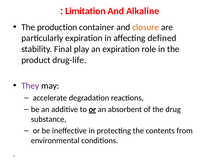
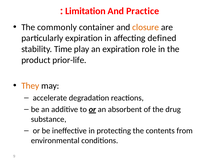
Alkaline: Alkaline -> Practice
production: production -> commonly
Final: Final -> Time
drug-life: drug-life -> prior-life
They colour: purple -> orange
